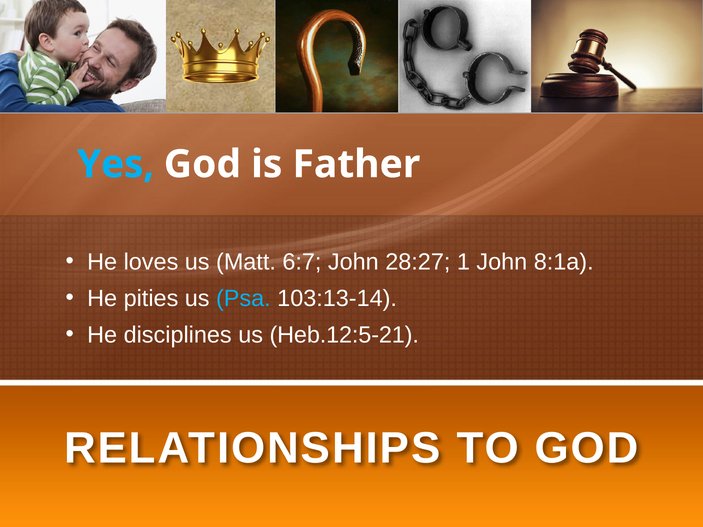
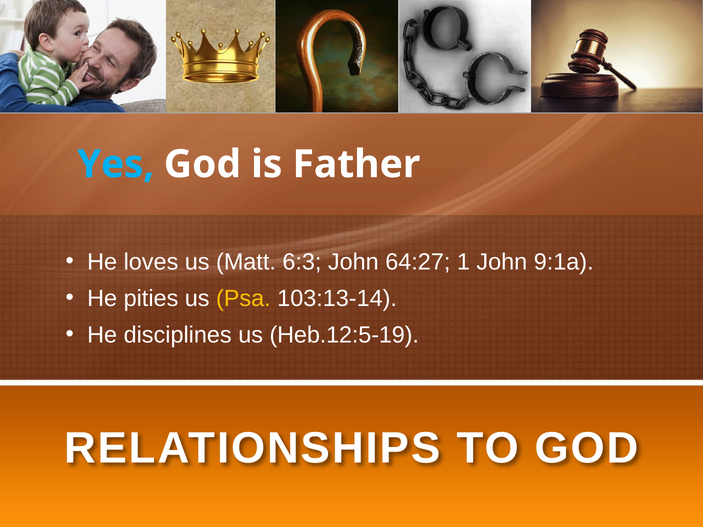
6:7: 6:7 -> 6:3
28:27: 28:27 -> 64:27
8:1a: 8:1a -> 9:1a
Psa colour: light blue -> yellow
Heb.12:5-21: Heb.12:5-21 -> Heb.12:5-19
